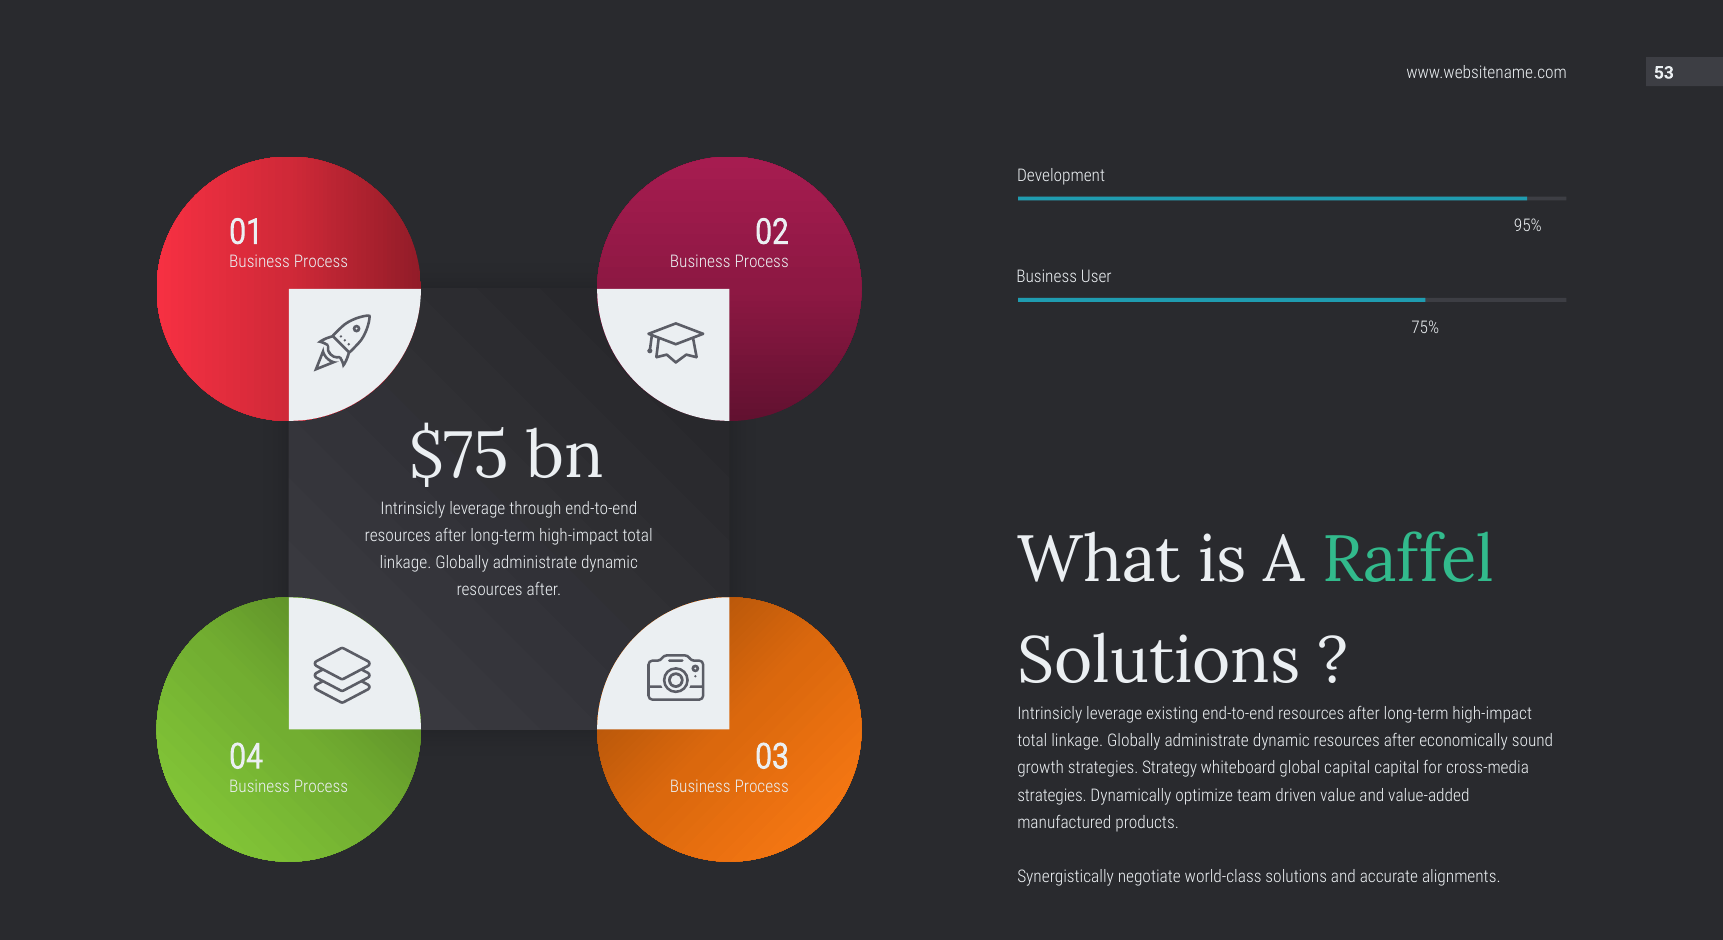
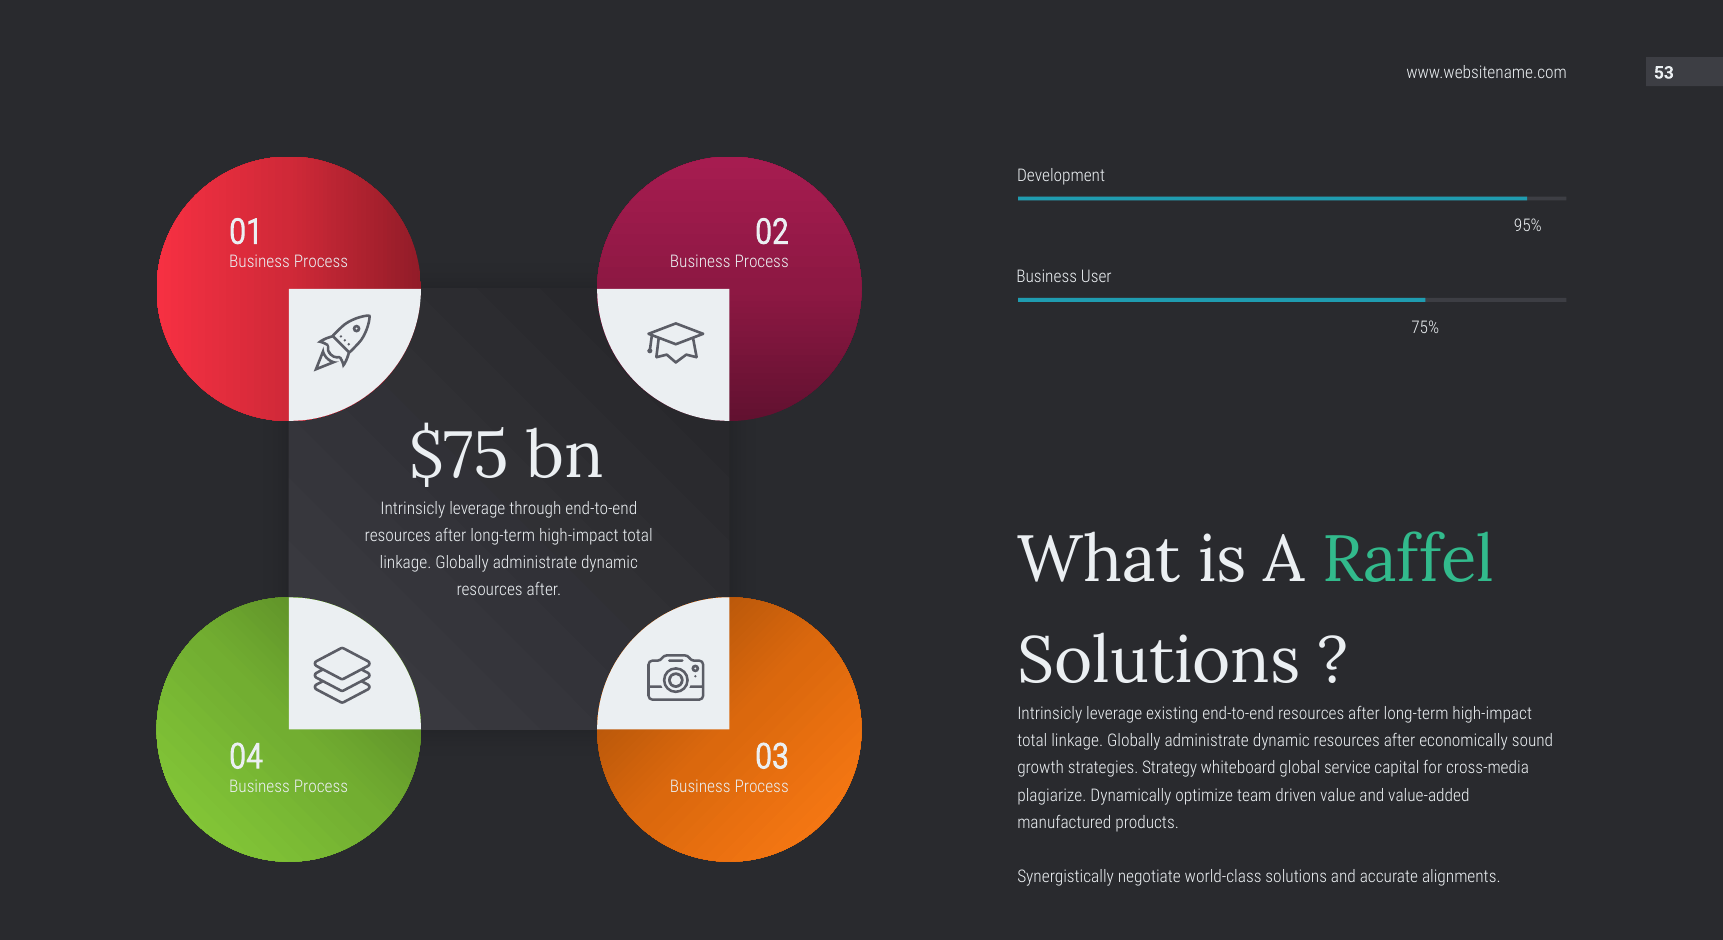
global capital: capital -> service
strategies at (1052, 795): strategies -> plagiarize
